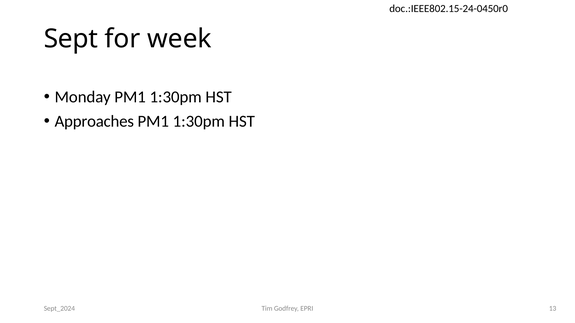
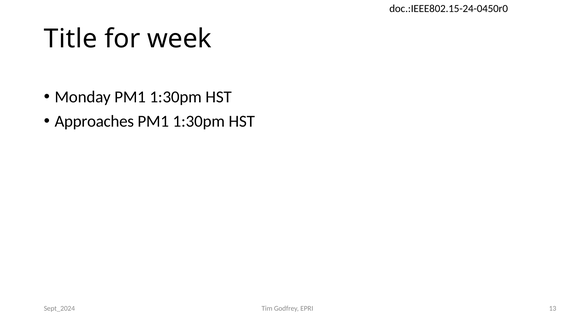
Sept: Sept -> Title
